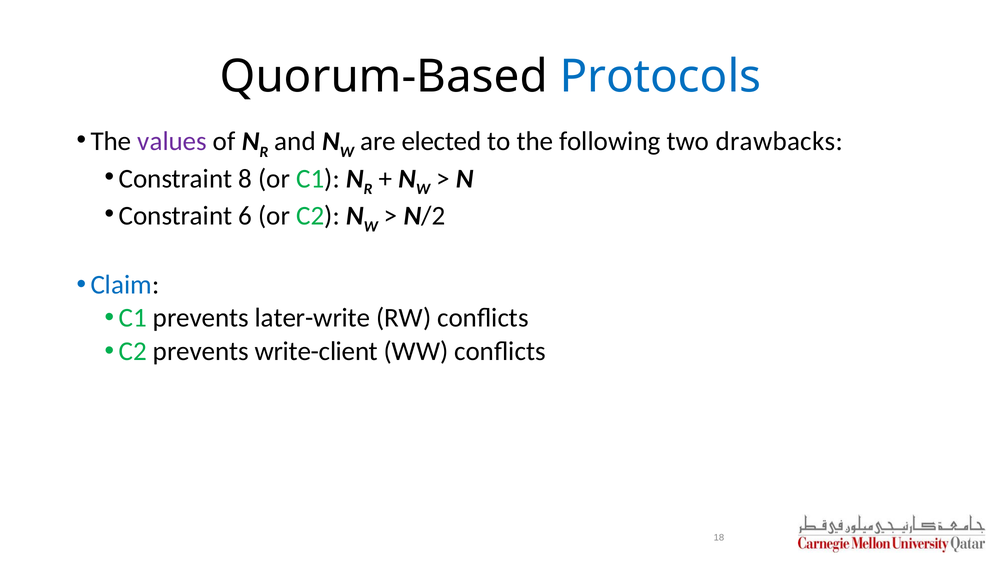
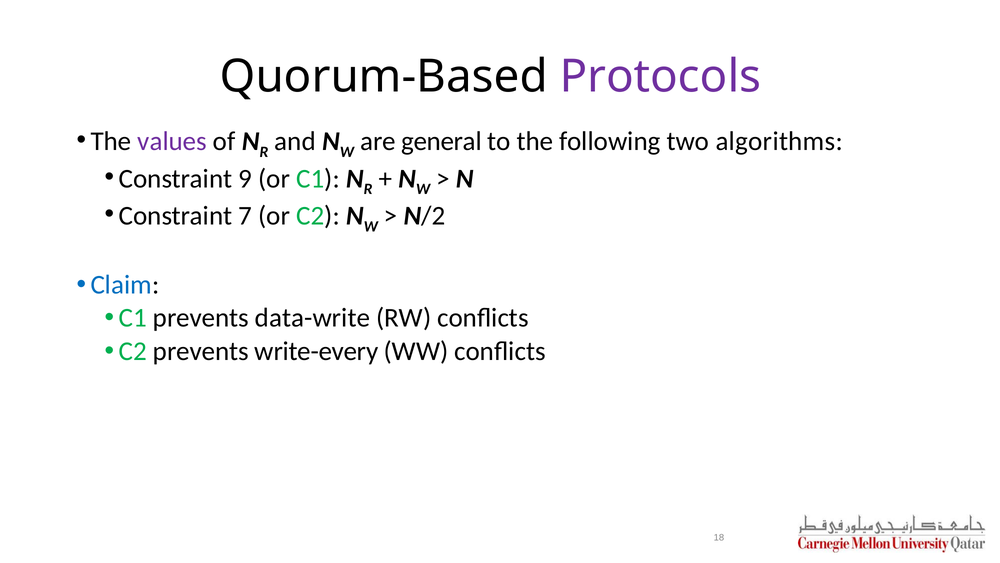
Protocols colour: blue -> purple
elected: elected -> general
drawbacks: drawbacks -> algorithms
8: 8 -> 9
6: 6 -> 7
later-write: later-write -> data-write
write-client: write-client -> write-every
